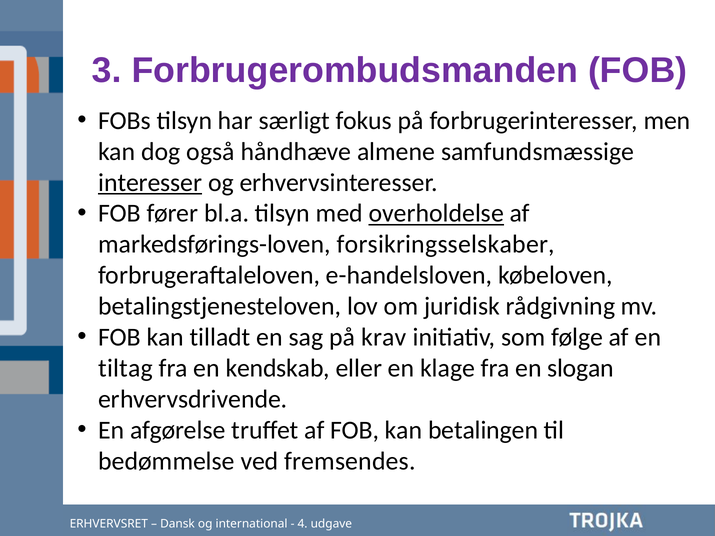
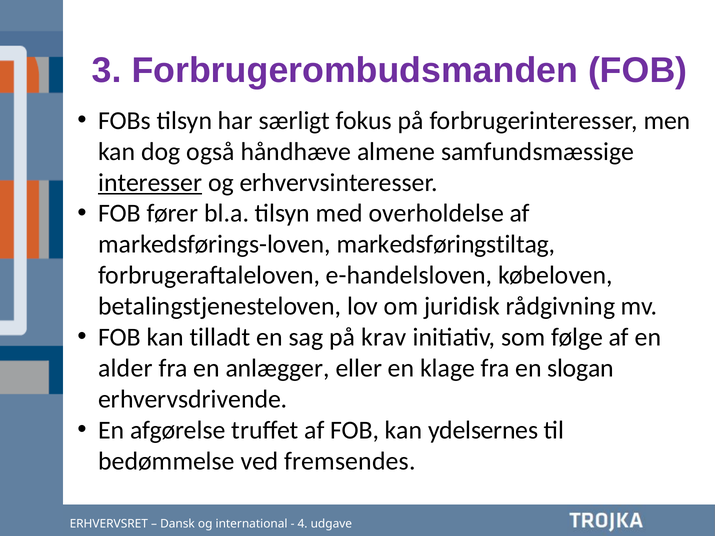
overholdelse underline: present -> none
forsikringsselskaber: forsikringsselskaber -> markedsføringstiltag
tiltag: tiltag -> alder
kendskab: kendskab -> anlægger
betalingen: betalingen -> ydelsernes
